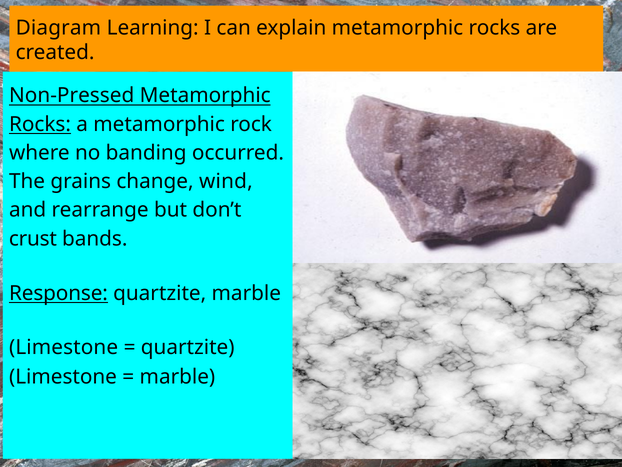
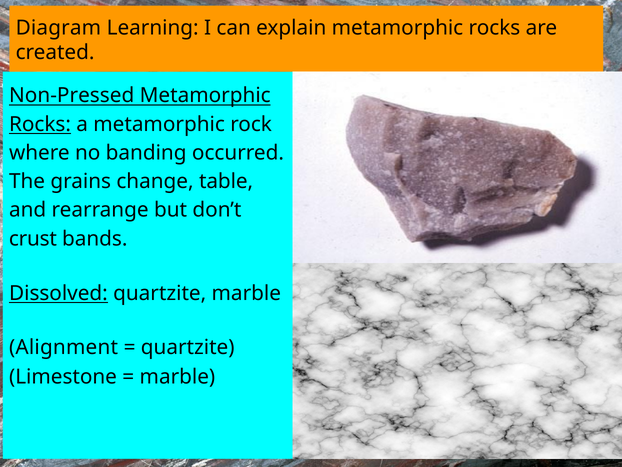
wind: wind -> table
Response: Response -> Dissolved
Limestone at (64, 347): Limestone -> Alignment
